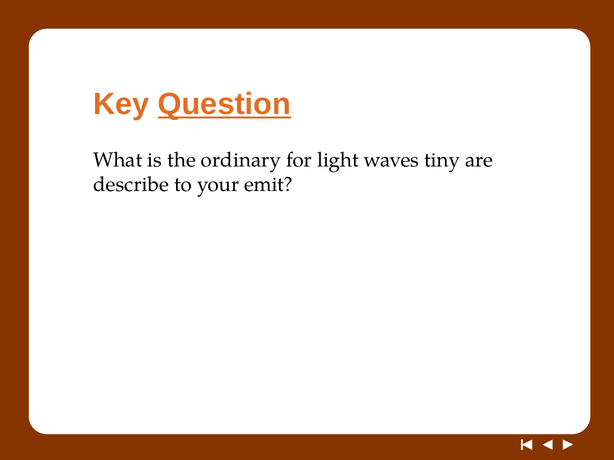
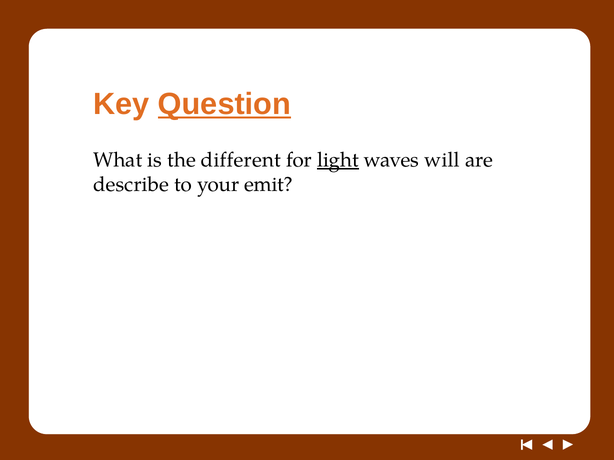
ordinary: ordinary -> different
light underline: none -> present
tiny: tiny -> will
